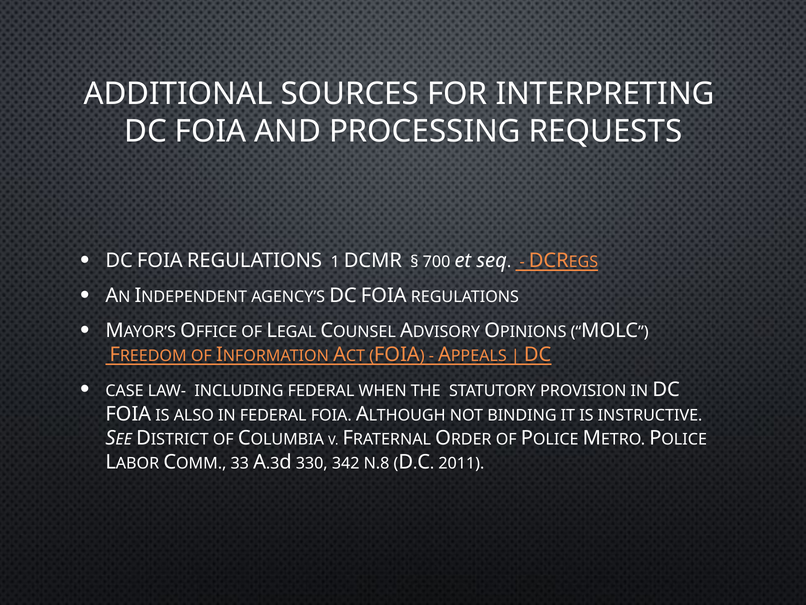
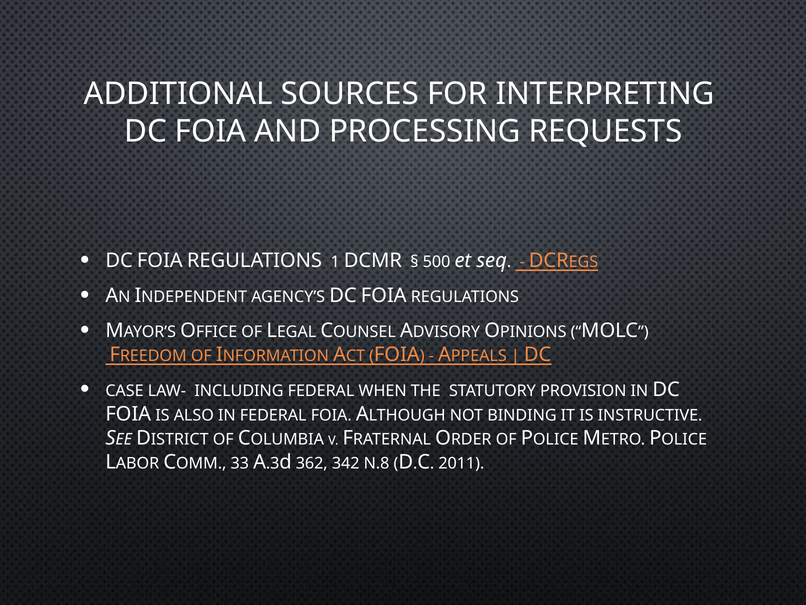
700: 700 -> 500
330: 330 -> 362
